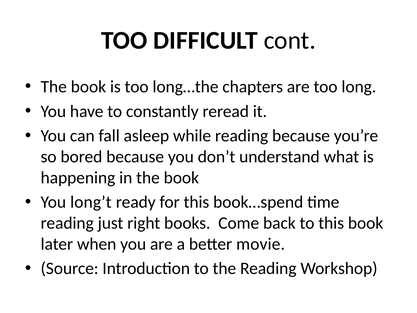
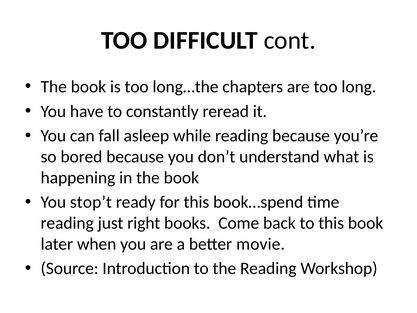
long’t: long’t -> stop’t
